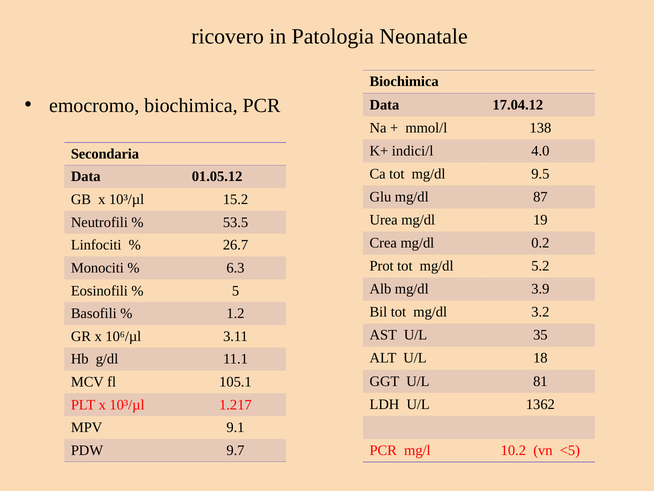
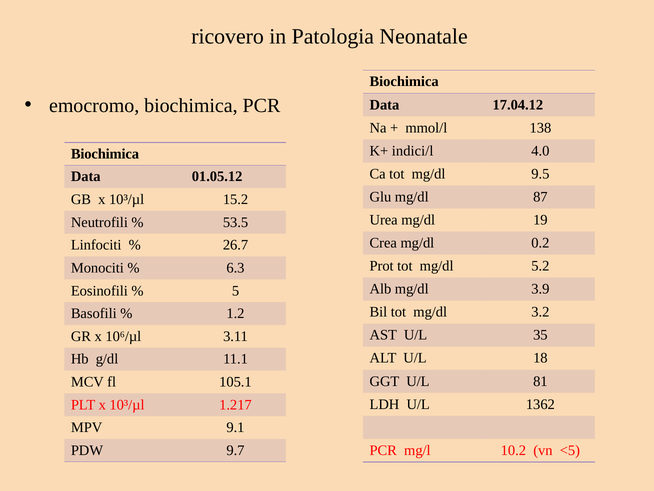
Secondaria at (105, 154): Secondaria -> Biochimica
